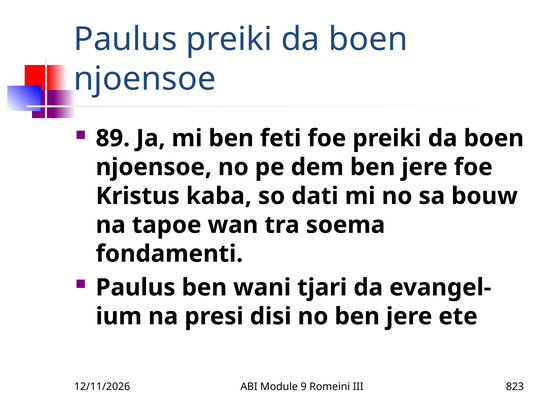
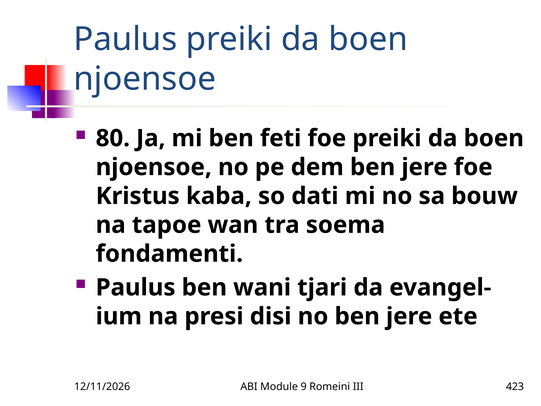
89: 89 -> 80
823: 823 -> 423
